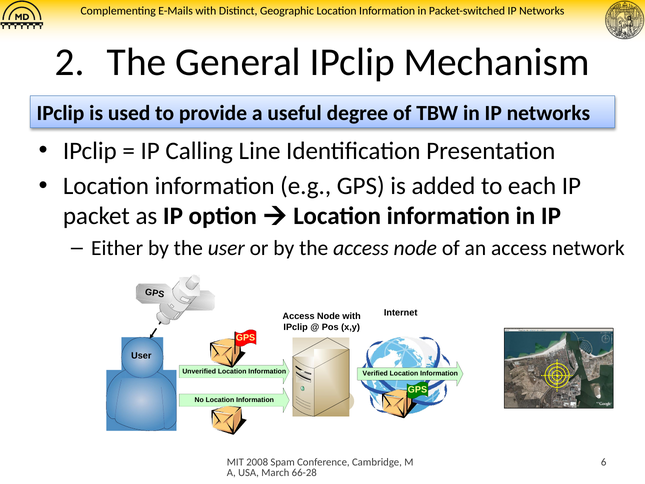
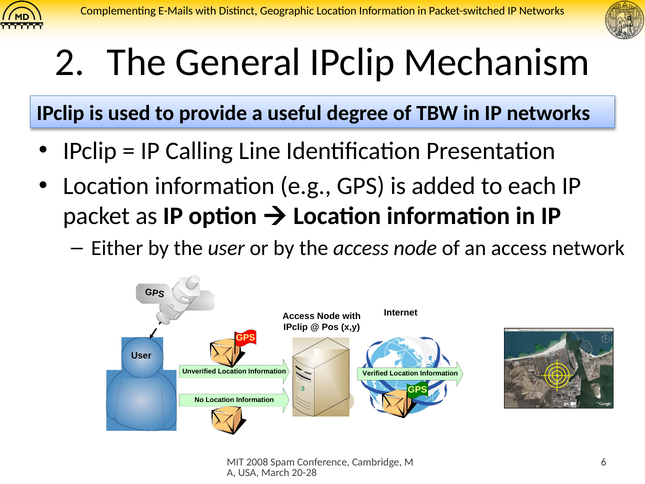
66-28: 66-28 -> 20-28
